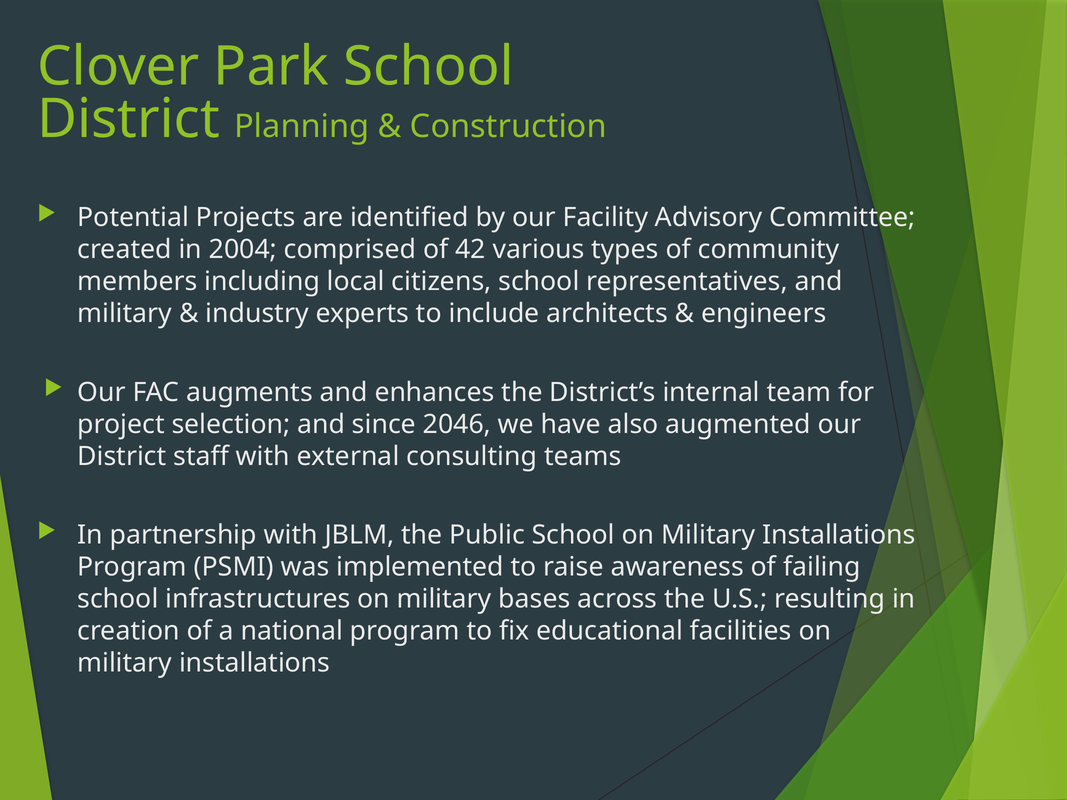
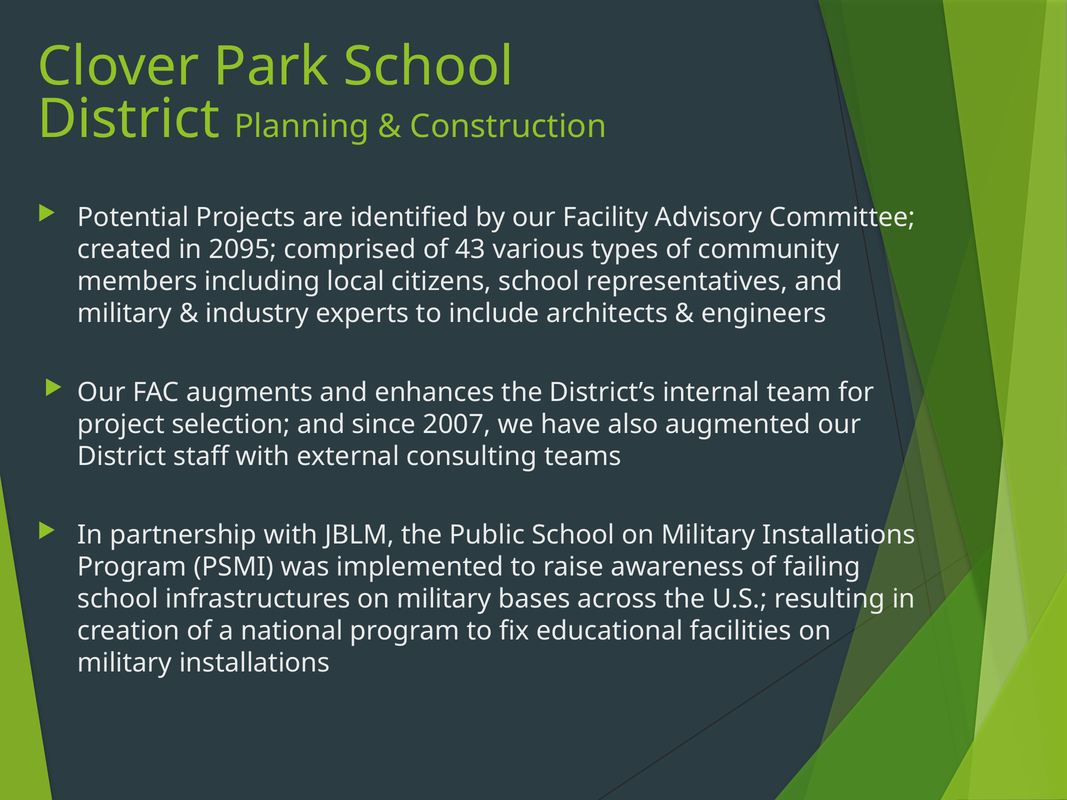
2004: 2004 -> 2095
42: 42 -> 43
2046: 2046 -> 2007
